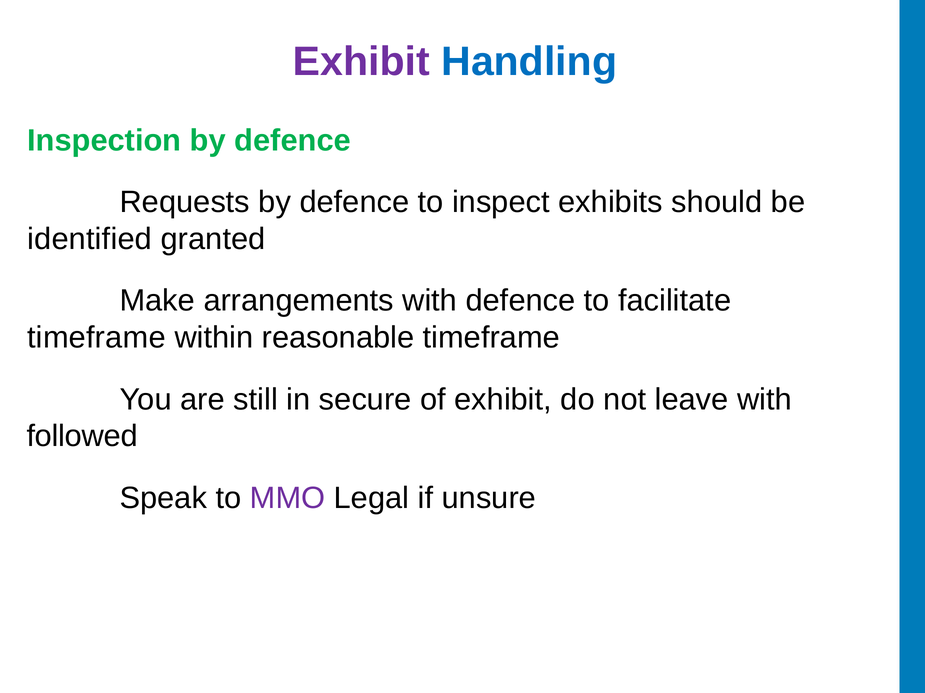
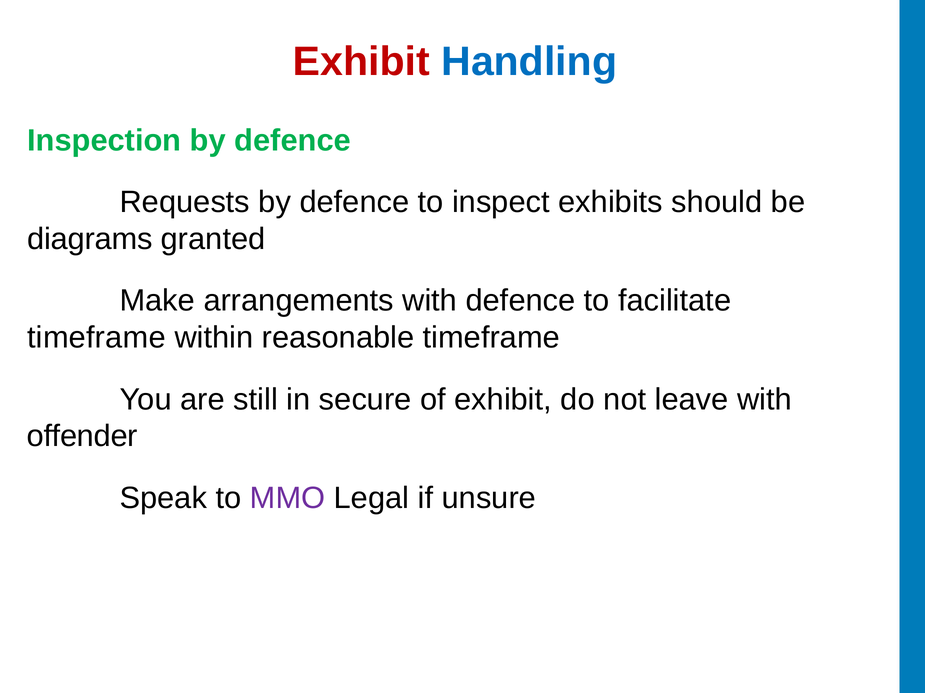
Exhibit at (361, 62) colour: purple -> red
identified: identified -> diagrams
followed: followed -> offender
